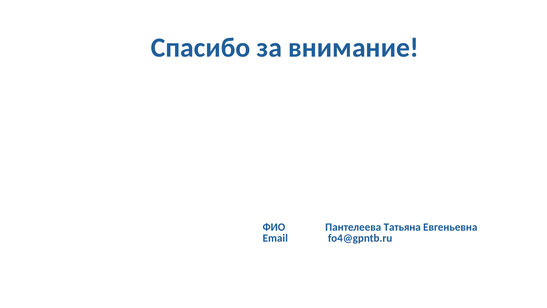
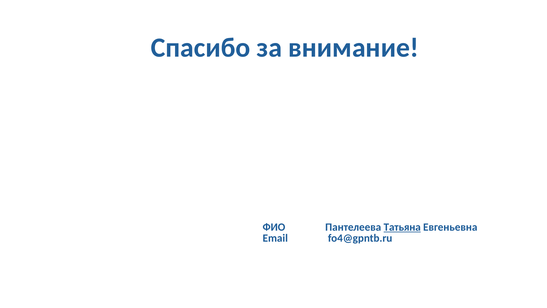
Татьяна underline: none -> present
